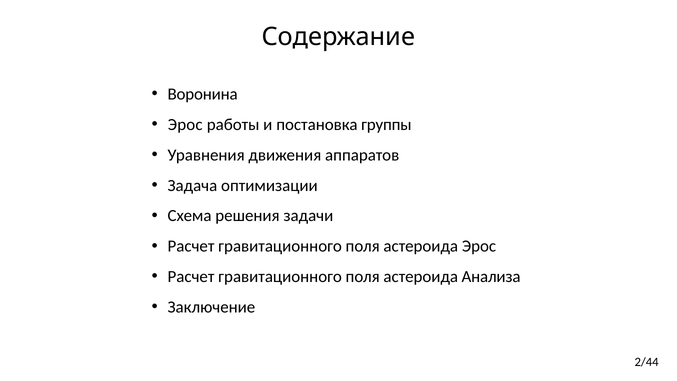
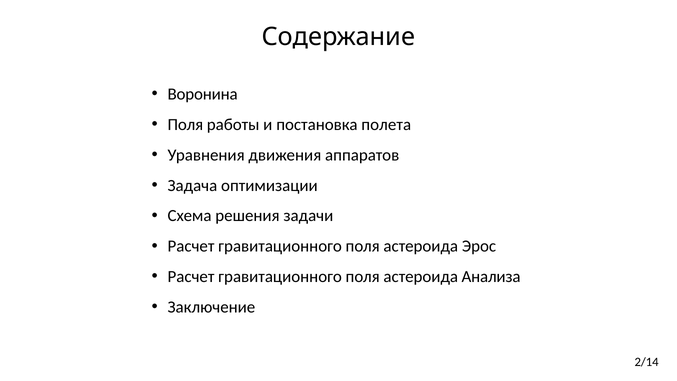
Эрос at (185, 124): Эрос -> Поля
группы: группы -> полета
2/44: 2/44 -> 2/14
